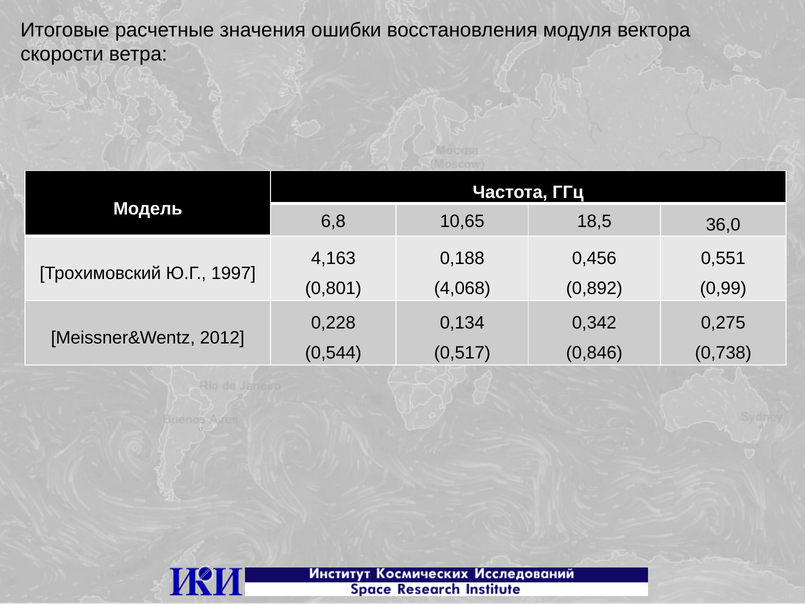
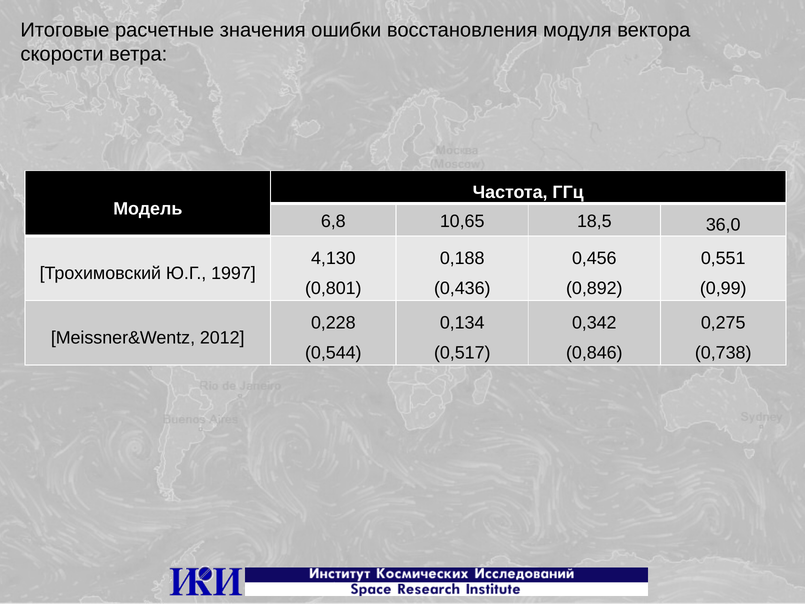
4,163: 4,163 -> 4,130
4,068: 4,068 -> 0,436
